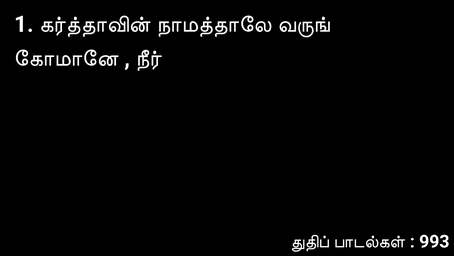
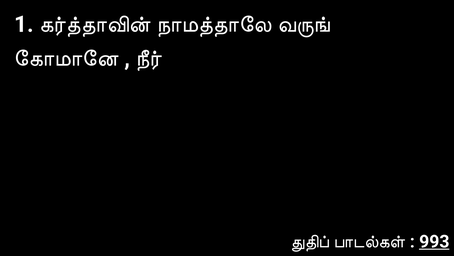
993 underline: none -> present
